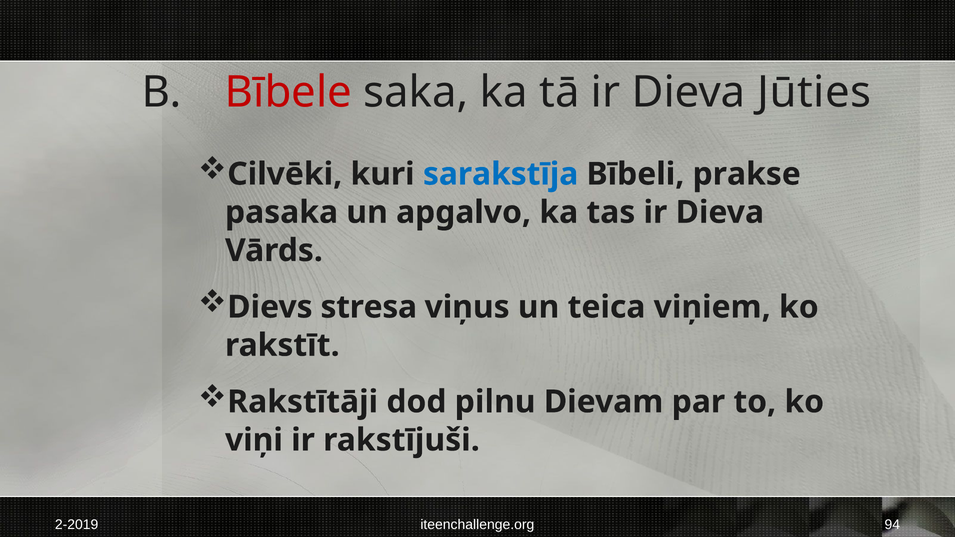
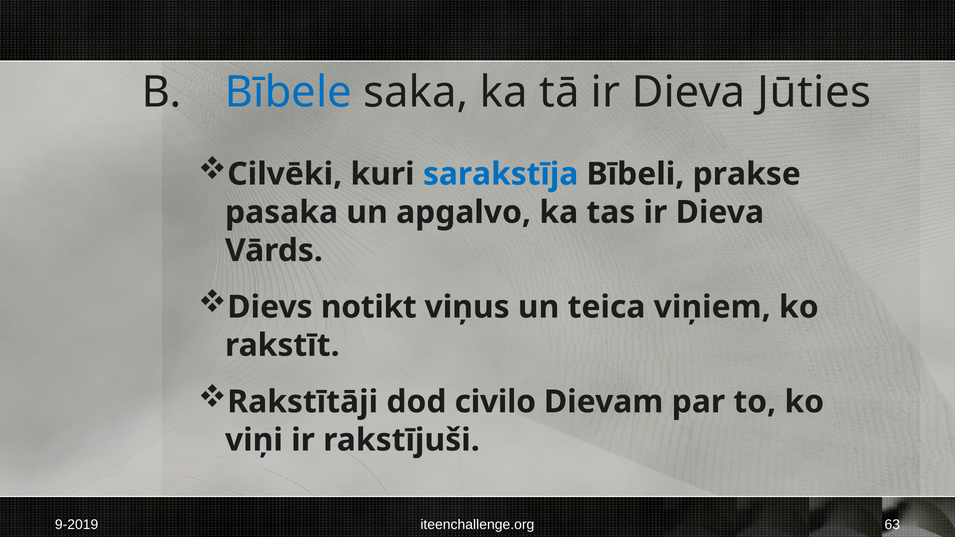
Bībele colour: red -> blue
stresa: stresa -> notikt
pilnu: pilnu -> civilo
2-2019: 2-2019 -> 9-2019
94: 94 -> 63
